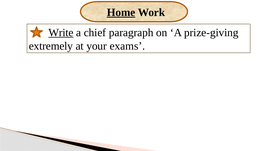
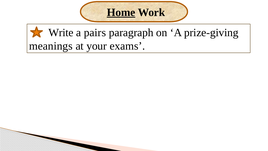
Write underline: present -> none
chief: chief -> pairs
extremely: extremely -> meanings
